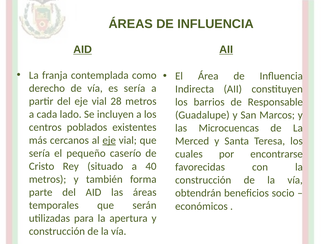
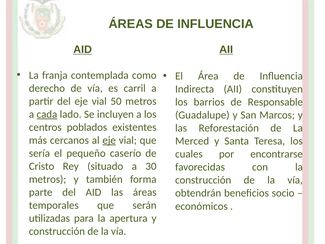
es sería: sería -> carril
28: 28 -> 50
cada underline: none -> present
Microcuencas: Microcuencas -> Reforestación
40: 40 -> 30
